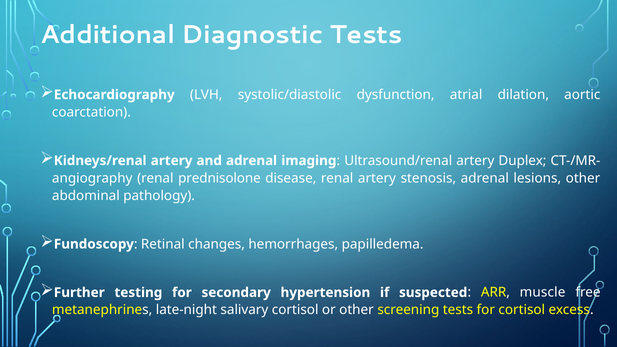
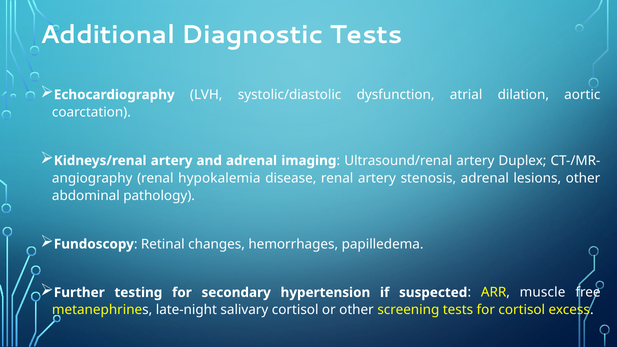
prednisolone: prednisolone -> hypokalemia
